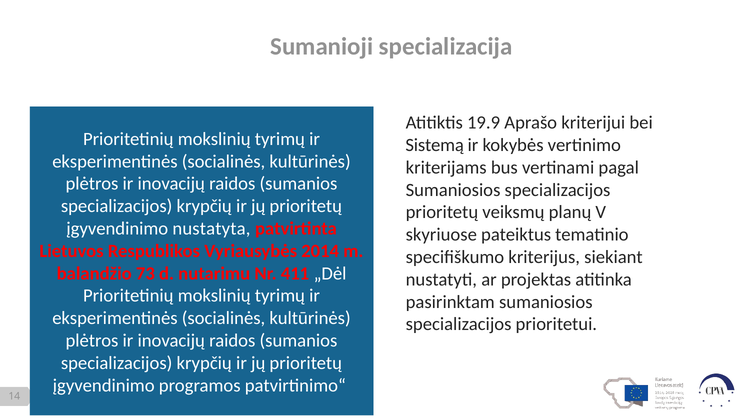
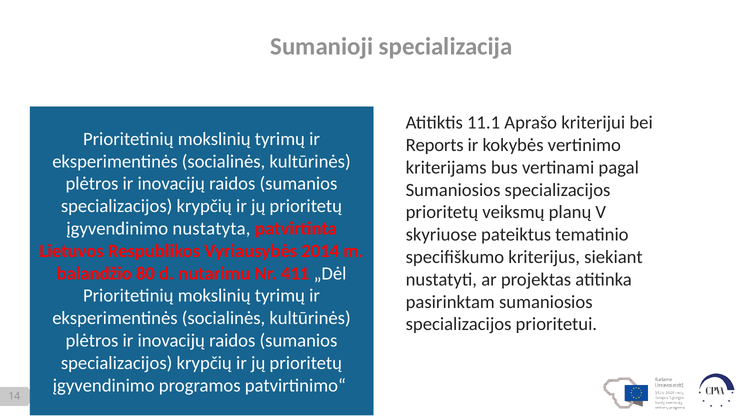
19.9: 19.9 -> 11.1
Sistemą: Sistemą -> Reports
73: 73 -> 80
